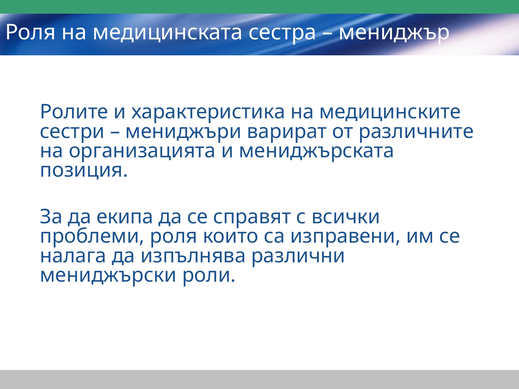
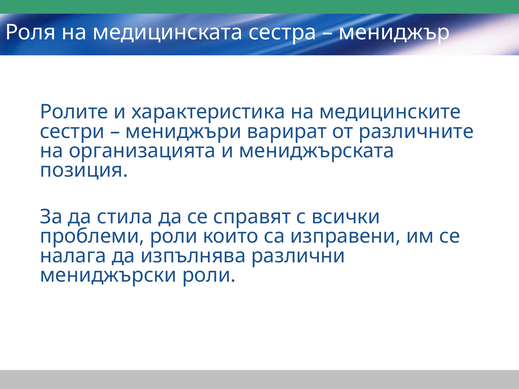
екипа: екипа -> стила
проблеми роля: роля -> роли
